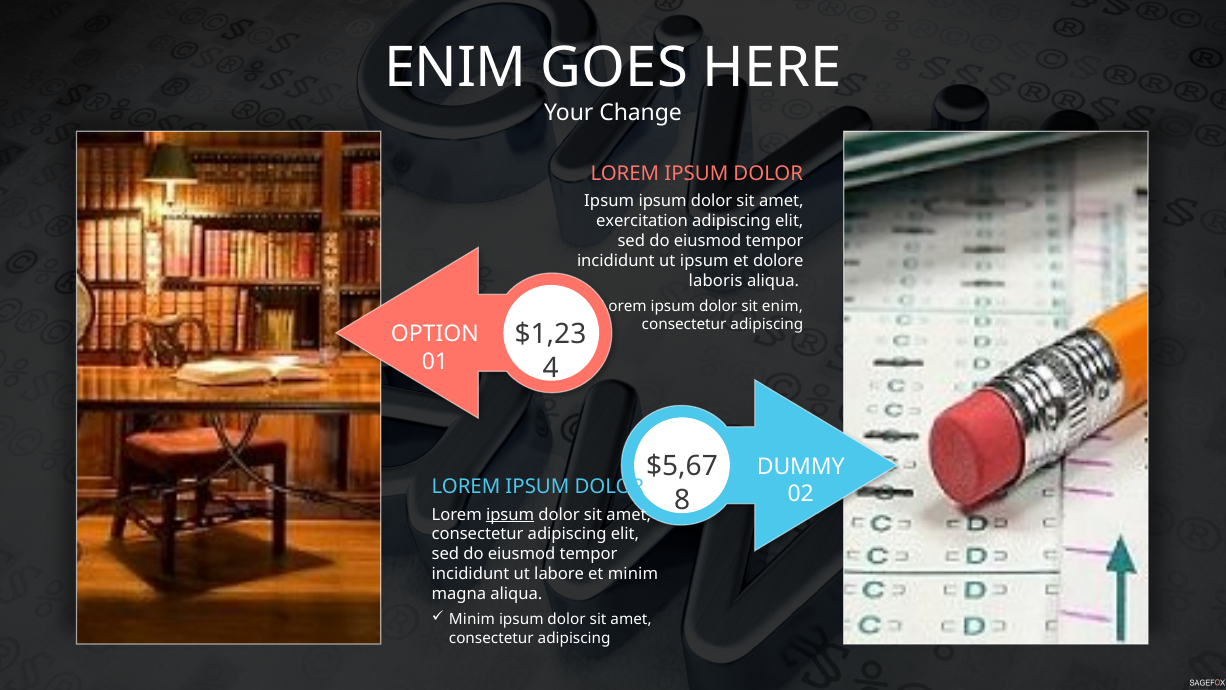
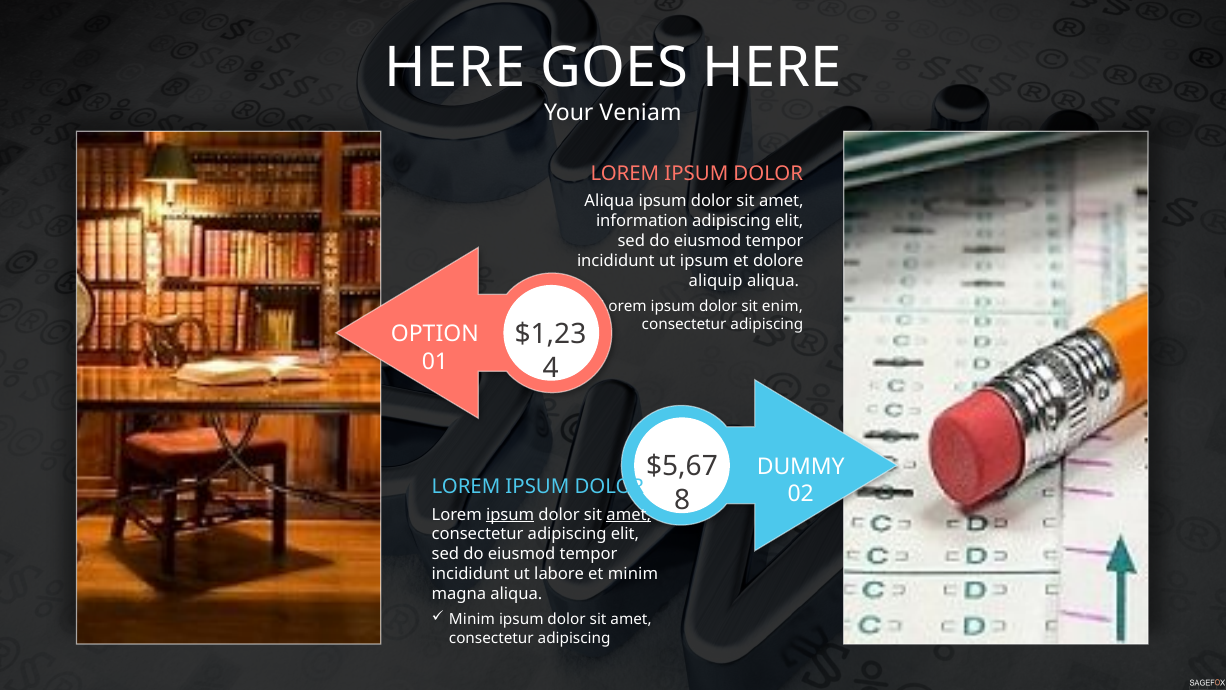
ENIM at (455, 68): ENIM -> HERE
Change: Change -> Veniam
Ipsum at (609, 201): Ipsum -> Aliqua
exercitation: exercitation -> information
laboris: laboris -> aliquip
amet at (629, 514) underline: none -> present
